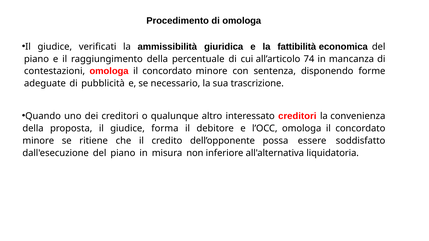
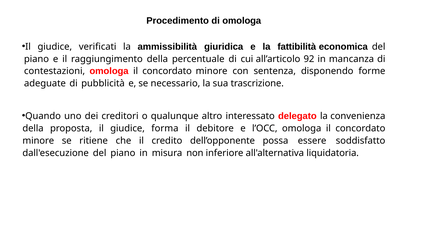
74: 74 -> 92
interessato creditori: creditori -> delegato
